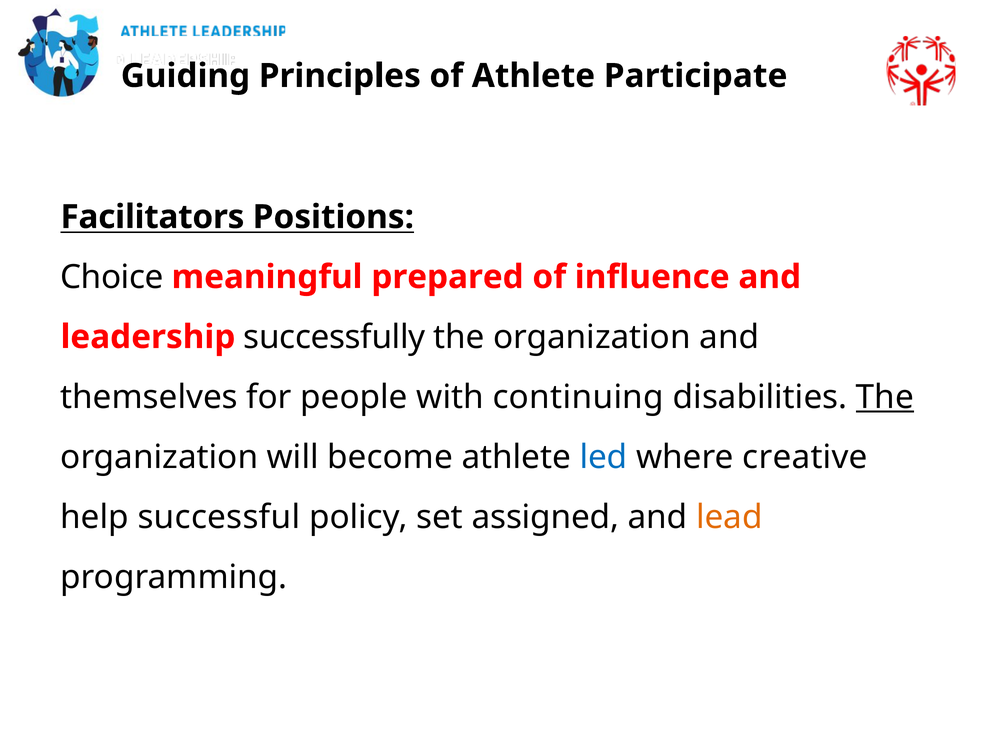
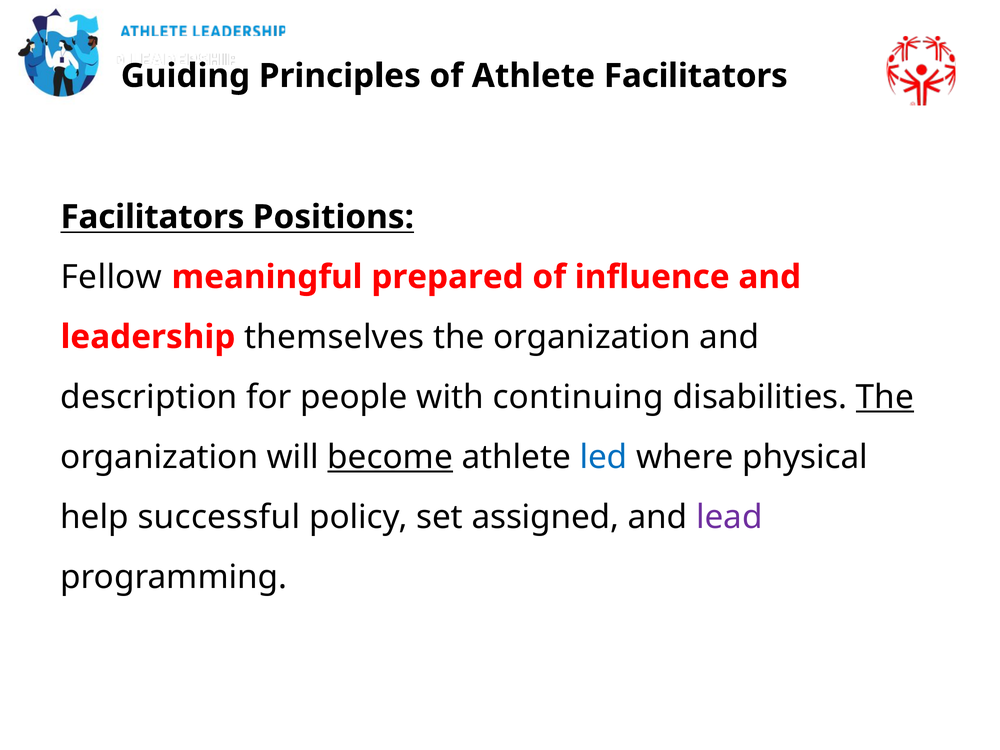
Athlete Participate: Participate -> Facilitators
Choice: Choice -> Fellow
successfully: successfully -> themselves
themselves: themselves -> description
become underline: none -> present
creative: creative -> physical
lead colour: orange -> purple
